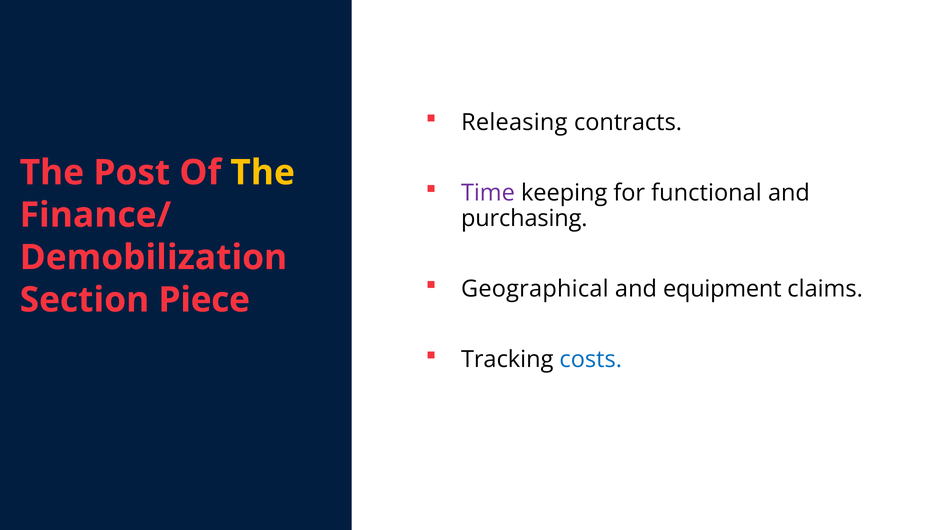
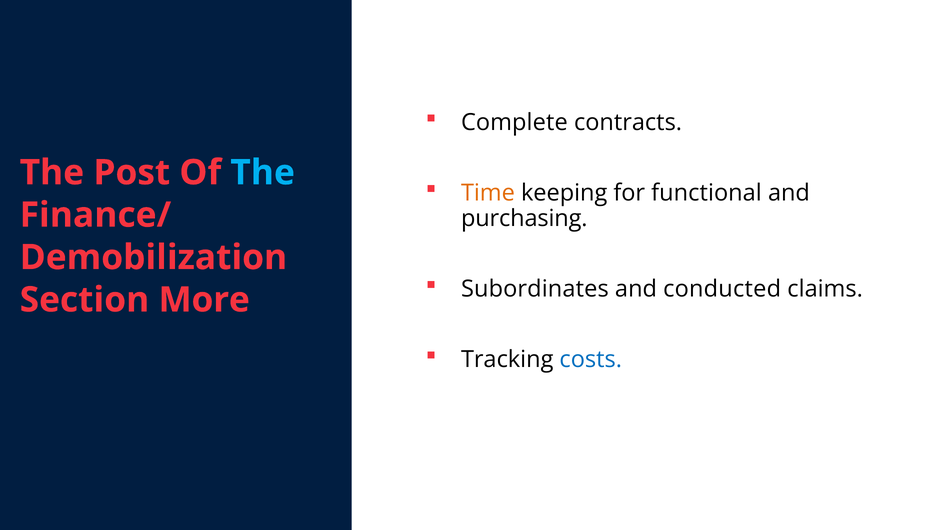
Releasing: Releasing -> Complete
The at (263, 173) colour: yellow -> light blue
Time colour: purple -> orange
Geographical: Geographical -> Subordinates
equipment: equipment -> conducted
Piece: Piece -> More
